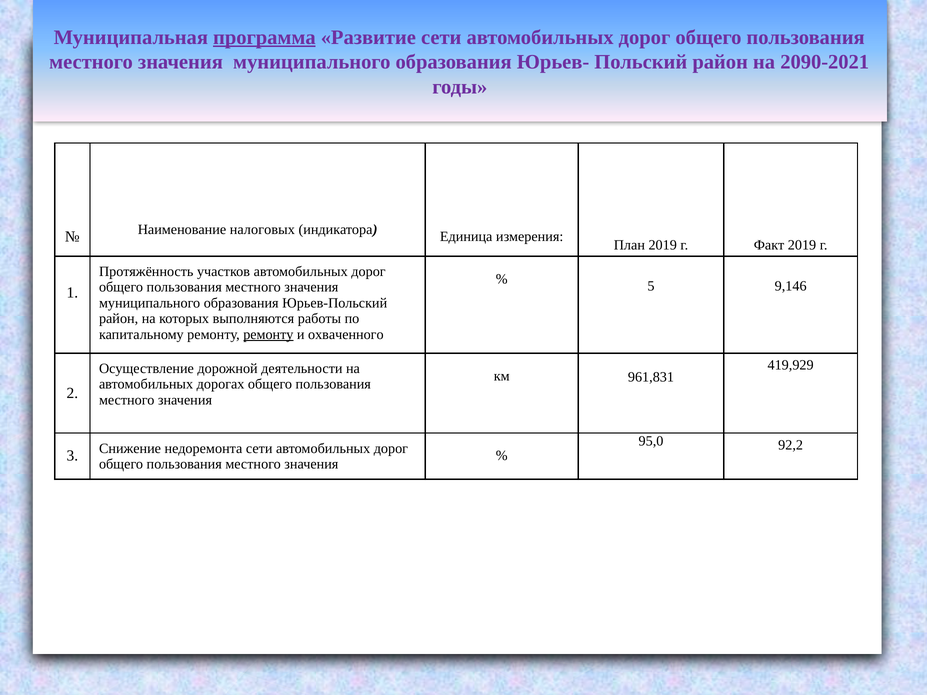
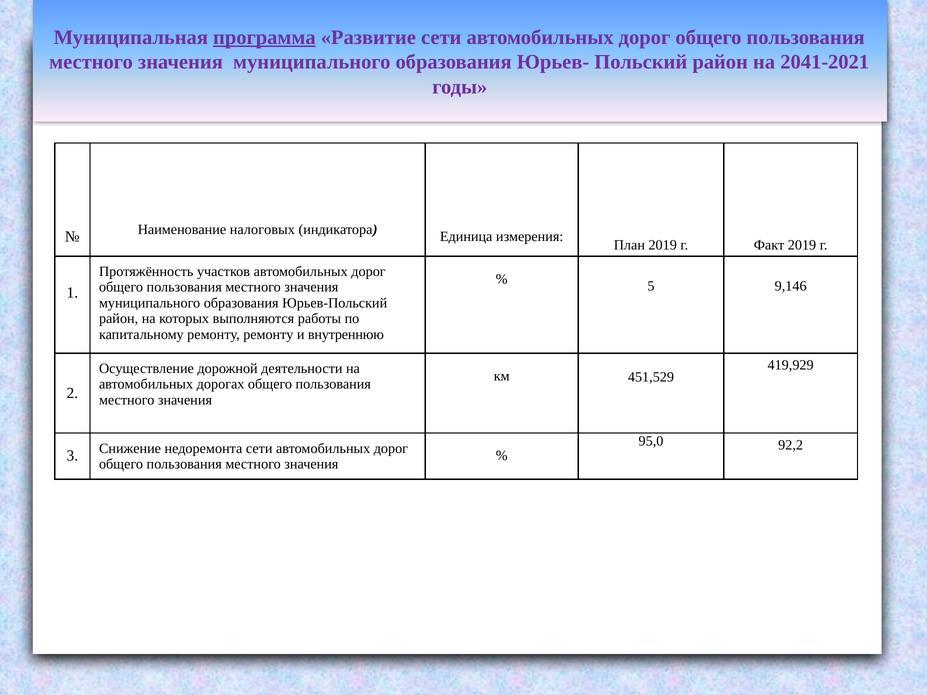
2090-2021: 2090-2021 -> 2041-2021
ремонту at (268, 335) underline: present -> none
охваченного: охваченного -> внутреннюю
961,831: 961,831 -> 451,529
